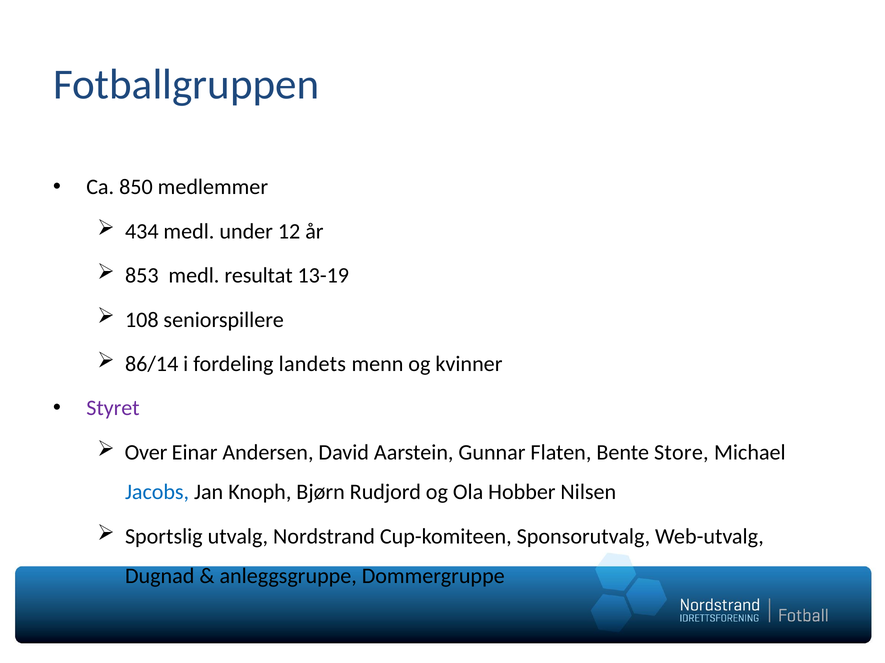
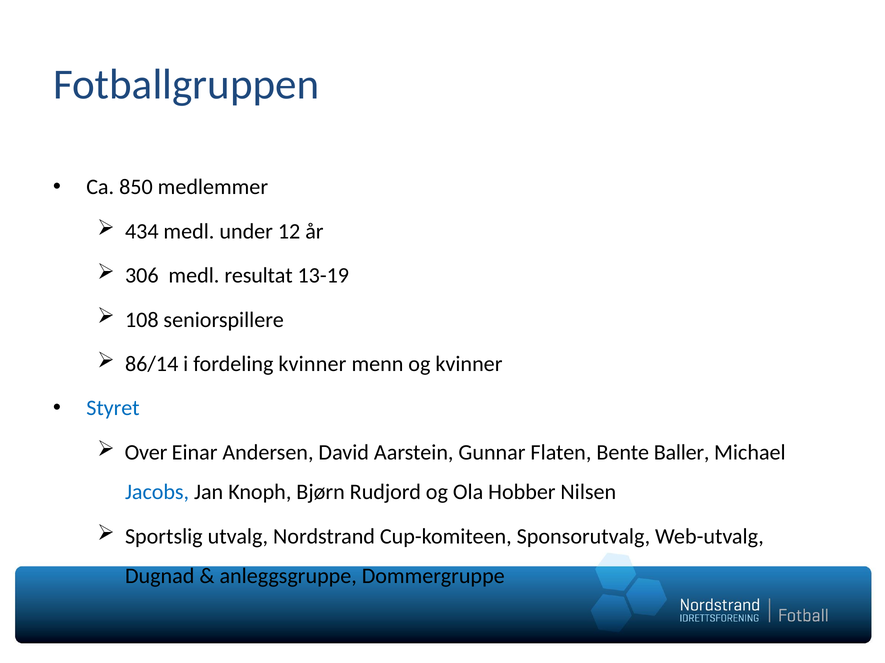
853: 853 -> 306
fordeling landets: landets -> kvinner
Styret colour: purple -> blue
Store: Store -> Baller
